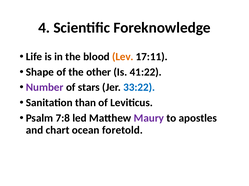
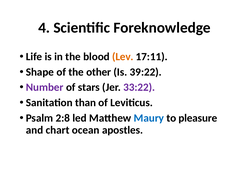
41:22: 41:22 -> 39:22
33:22 colour: blue -> purple
7:8: 7:8 -> 2:8
Maury colour: purple -> blue
apostles: apostles -> pleasure
foretold: foretold -> apostles
